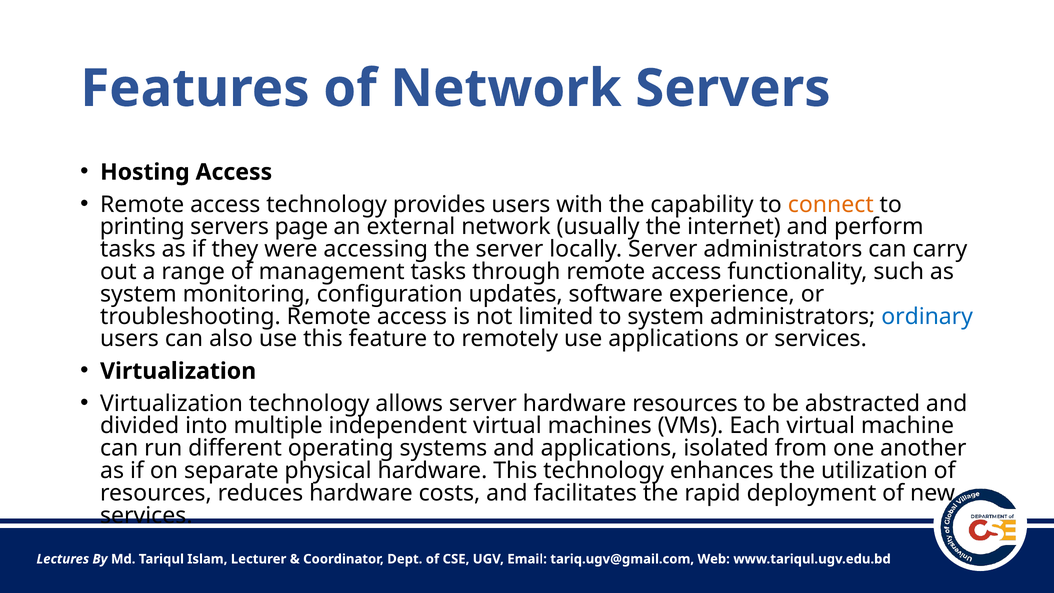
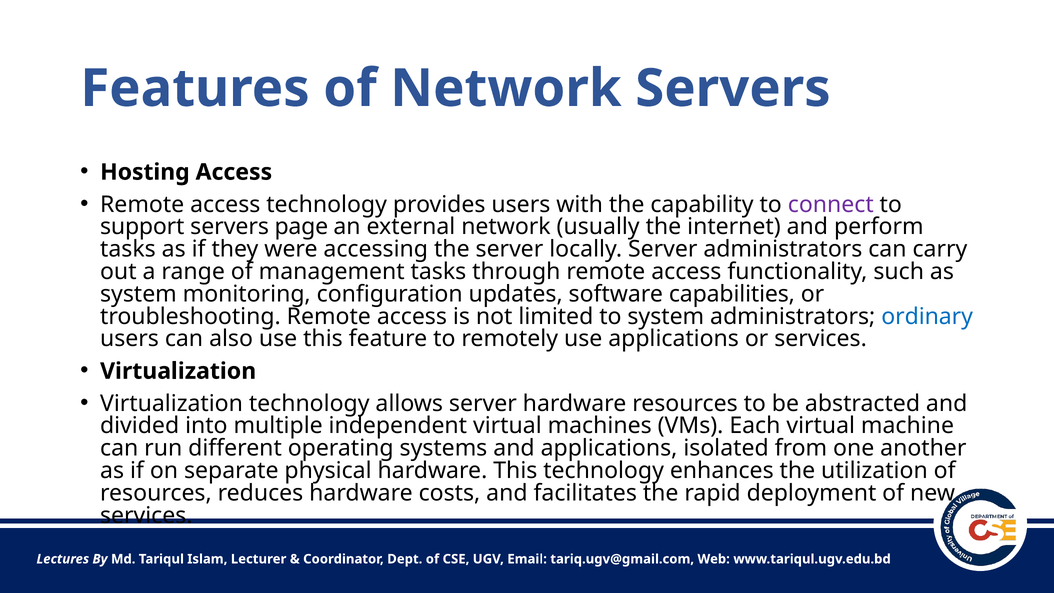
connect colour: orange -> purple
printing: printing -> support
experience: experience -> capabilities
